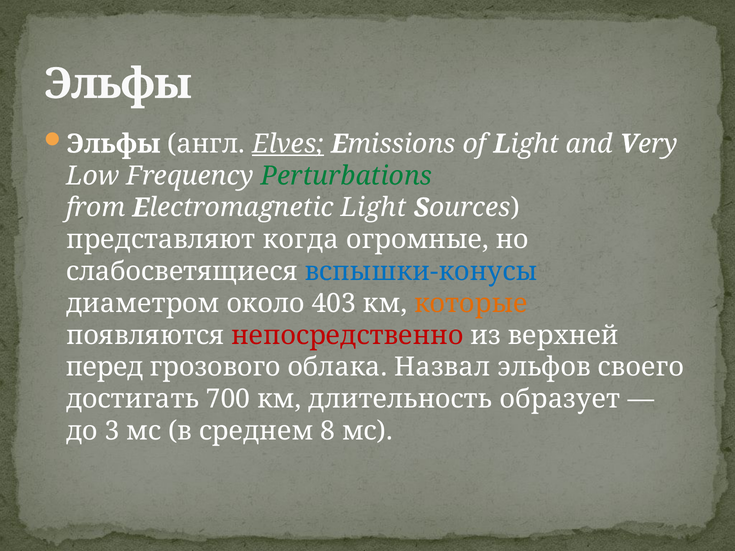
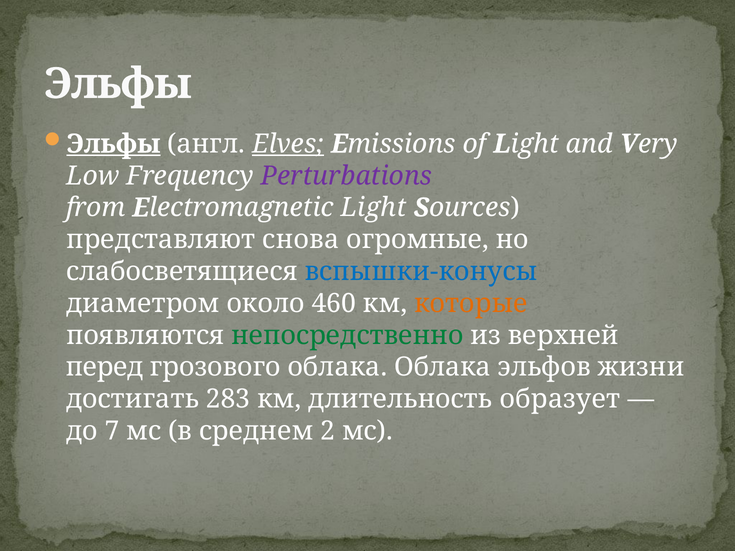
Эльфы at (113, 144) underline: none -> present
Perturbations colour: green -> purple
когда: когда -> снова
403: 403 -> 460
непосредственно colour: red -> green
облака Назвал: Назвал -> Облака
своего: своего -> жизни
700: 700 -> 283
3: 3 -> 7
8: 8 -> 2
